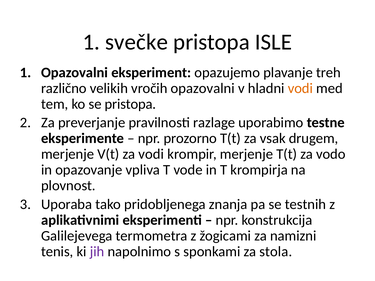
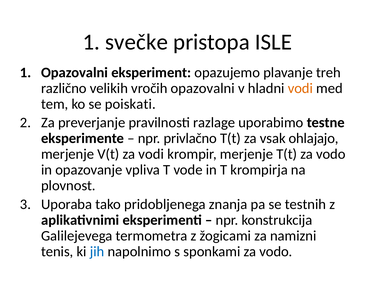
se pristopa: pristopa -> poiskati
prozorno: prozorno -> privlačno
drugem: drugem -> ohlajajo
jih colour: purple -> blue
sponkami za stola: stola -> vodo
